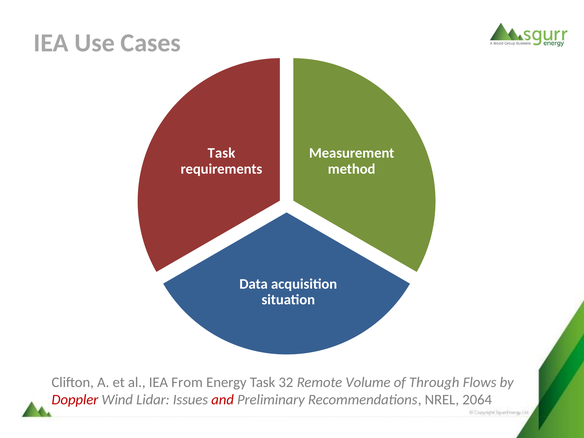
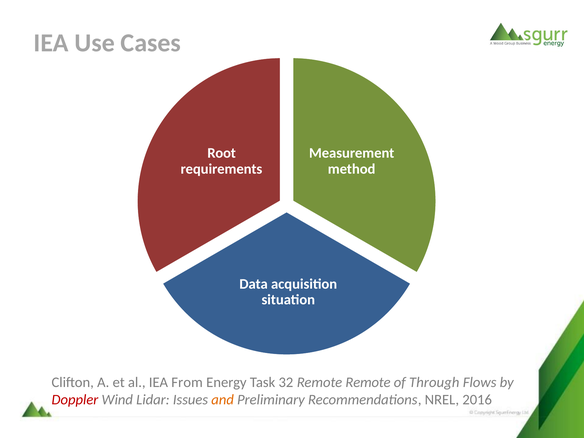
Task at (221, 153): Task -> Root
Remote Volume: Volume -> Remote
and colour: red -> orange
2064: 2064 -> 2016
